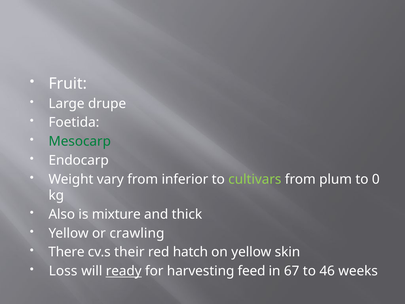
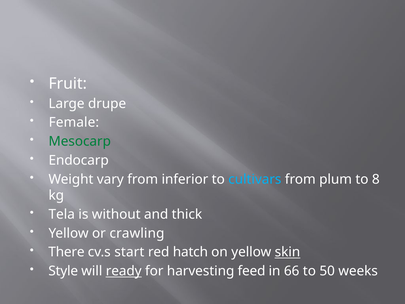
Foetida: Foetida -> Female
cultivars colour: light green -> light blue
0: 0 -> 8
Also: Also -> Tela
mixture: mixture -> without
their: their -> start
skin underline: none -> present
Loss: Loss -> Style
67: 67 -> 66
46: 46 -> 50
